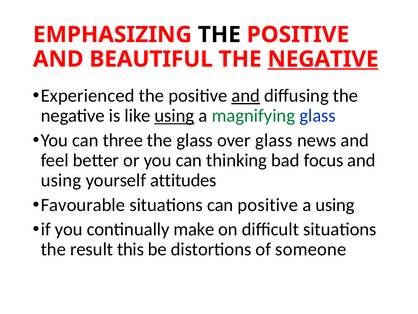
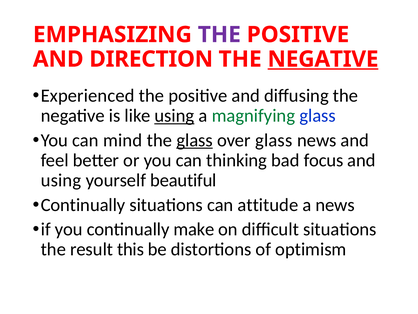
THE at (219, 35) colour: black -> purple
BEAUTIFUL: BEAUTIFUL -> DIRECTION
and at (246, 95) underline: present -> none
three: three -> mind
glass at (195, 140) underline: none -> present
attitudes: attitudes -> beautiful
Favourable at (83, 205): Favourable -> Continually
can positive: positive -> attitude
a using: using -> news
someone: someone -> optimism
